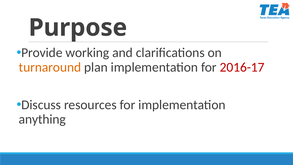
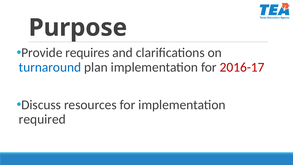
working: working -> requires
turnaround colour: orange -> blue
anything: anything -> required
